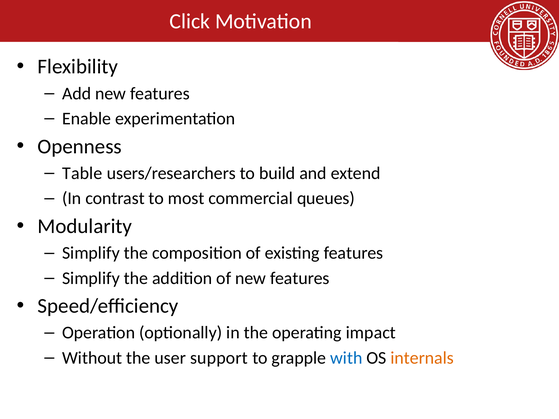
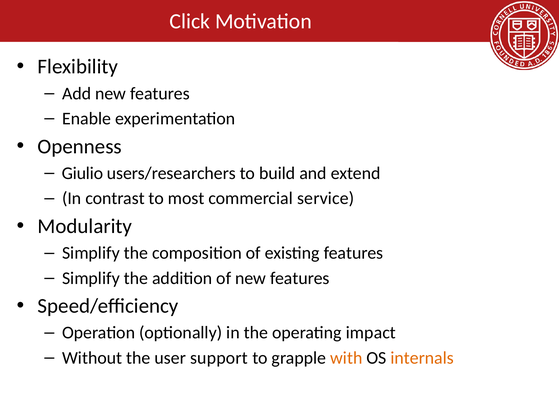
Table: Table -> Giulio
queues: queues -> service
with colour: blue -> orange
